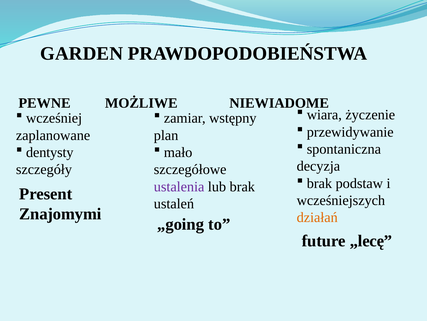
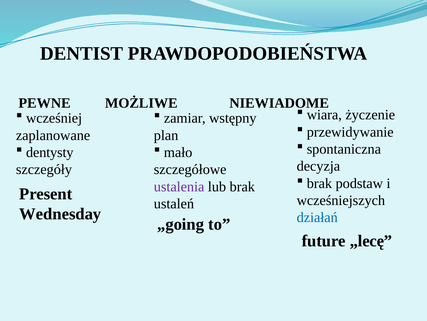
GARDEN: GARDEN -> DENTIST
Znajomymi: Znajomymi -> Wednesday
działań colour: orange -> blue
